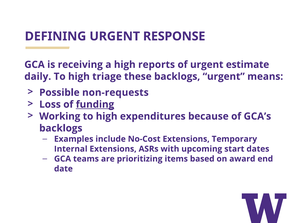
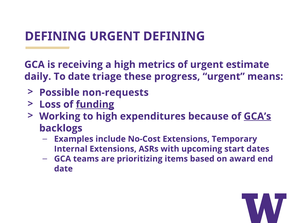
URGENT RESPONSE: RESPONSE -> DEFINING
reports: reports -> metrics
daily To high: high -> date
these backlogs: backlogs -> progress
GCA’s underline: none -> present
